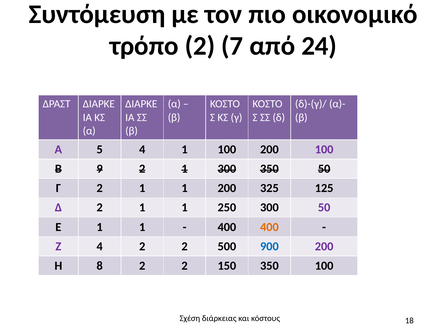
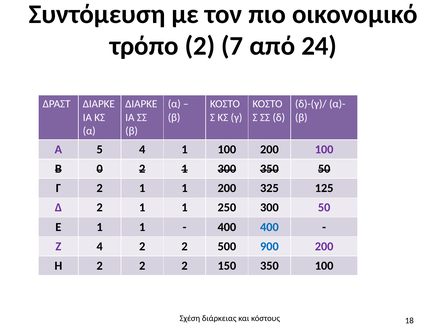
9: 9 -> 0
400 at (269, 227) colour: orange -> blue
Η 8: 8 -> 2
